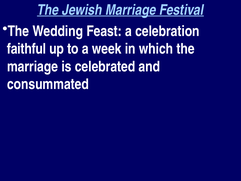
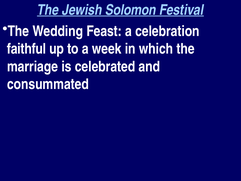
Jewish Marriage: Marriage -> Solomon
